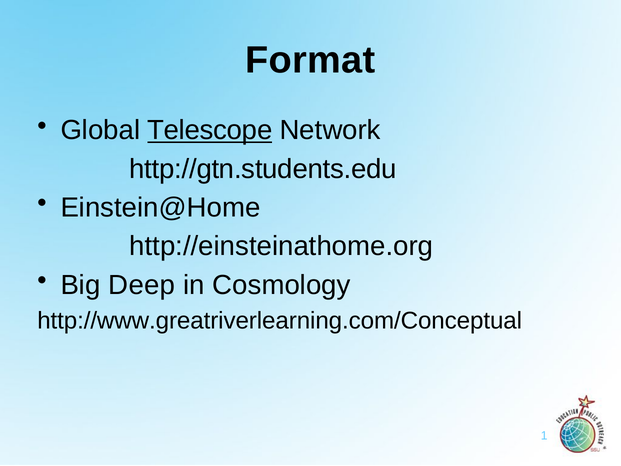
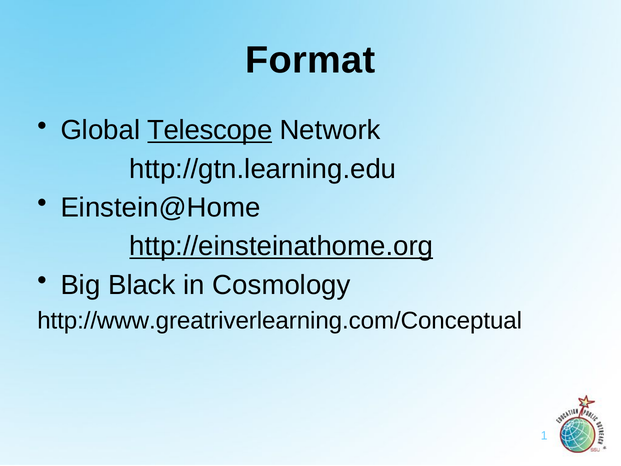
http://gtn.students.edu: http://gtn.students.edu -> http://gtn.learning.edu
http://einsteinathome.org underline: none -> present
Deep: Deep -> Black
